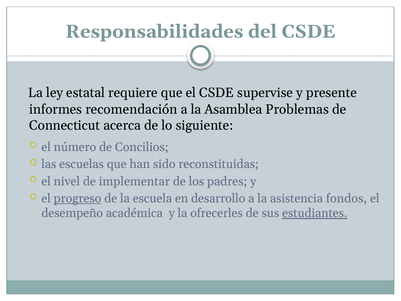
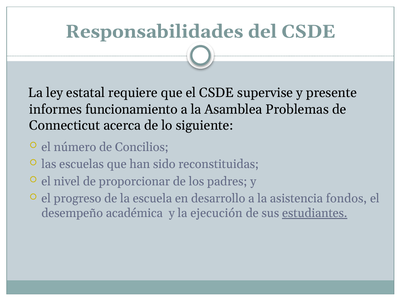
recomendación: recomendación -> funcionamiento
implementar: implementar -> proporcionar
progreso underline: present -> none
ofrecerles: ofrecerles -> ejecución
